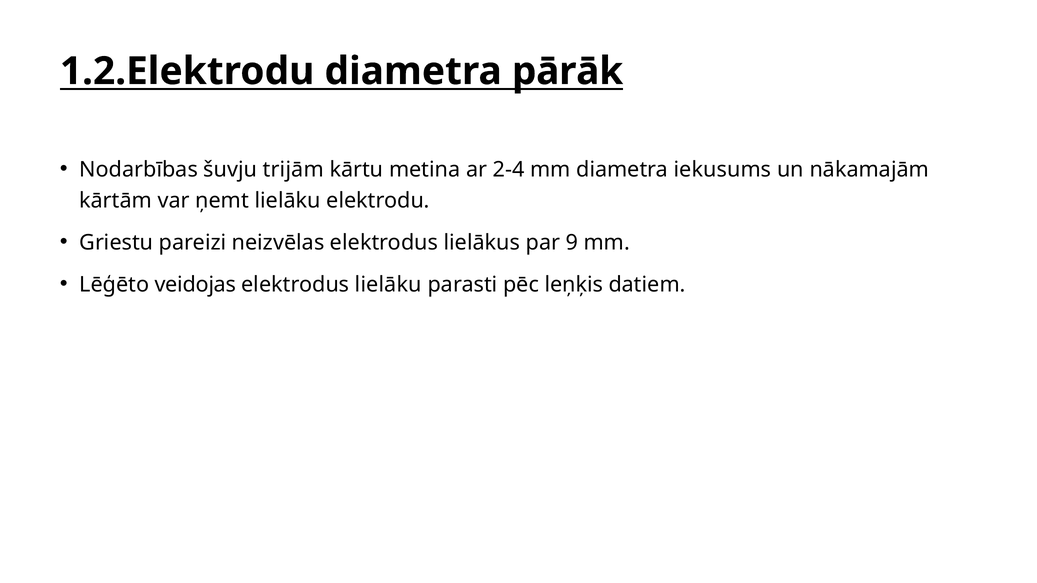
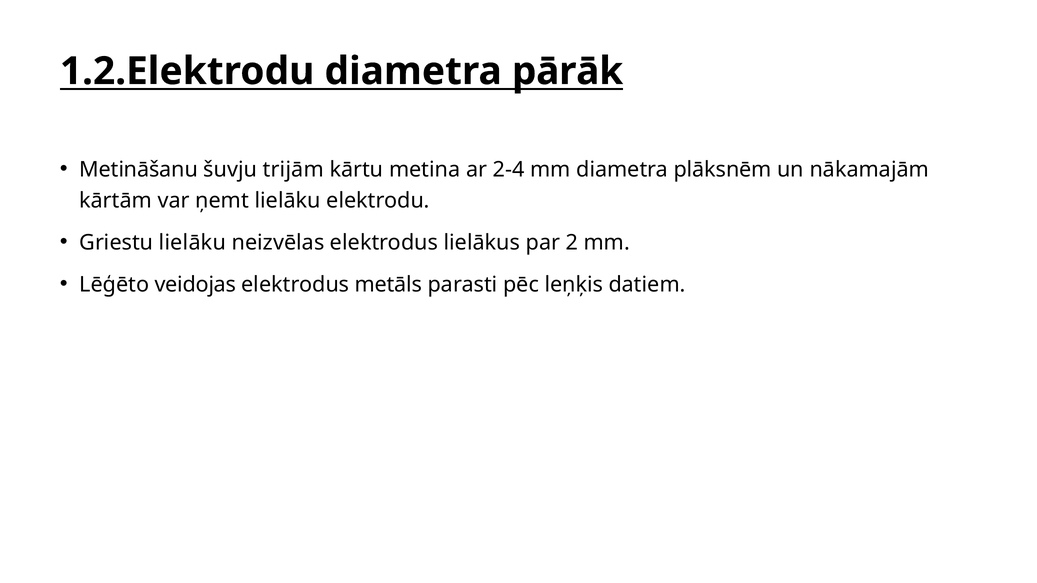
Nodarbības: Nodarbības -> Metināšanu
iekusums: iekusums -> plāksnēm
Griestu pareizi: pareizi -> lielāku
9: 9 -> 2
elektrodus lielāku: lielāku -> metāls
